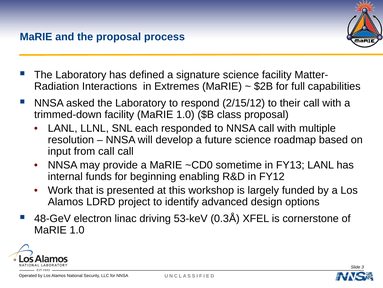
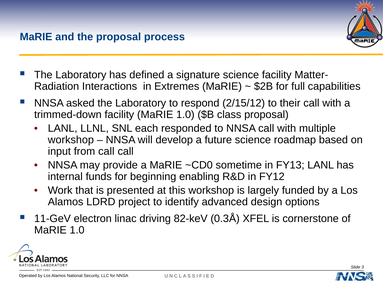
resolution at (71, 140): resolution -> workshop
48-GeV: 48-GeV -> 11-GeV
53-keV: 53-keV -> 82-keV
